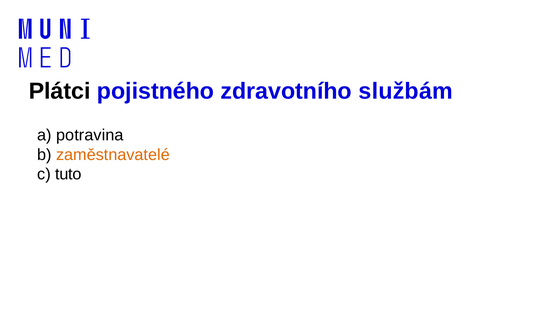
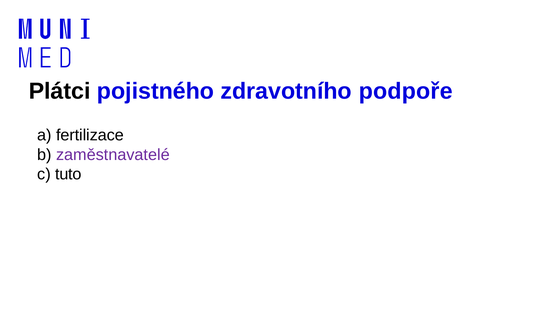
službám: službám -> podpoře
potravina: potravina -> fertilizace
zaměstnavatelé colour: orange -> purple
